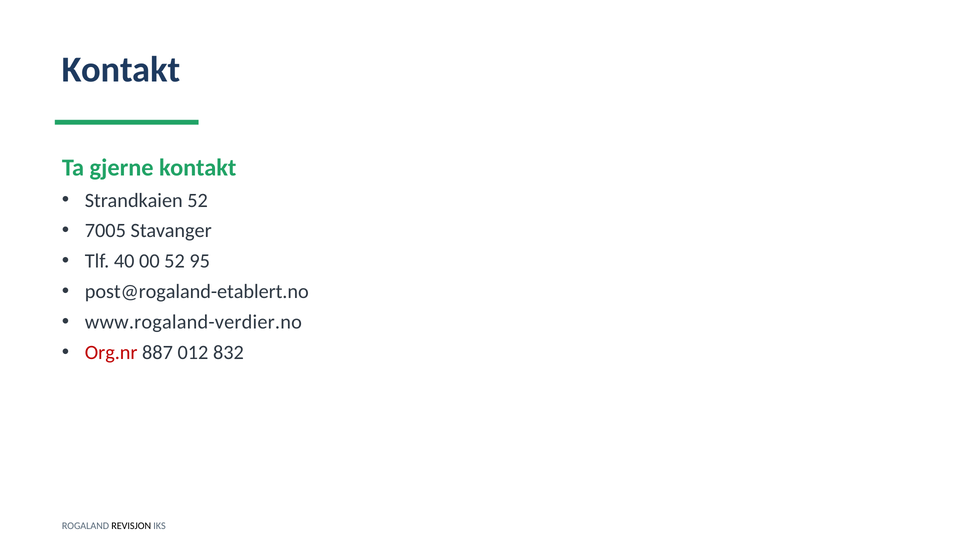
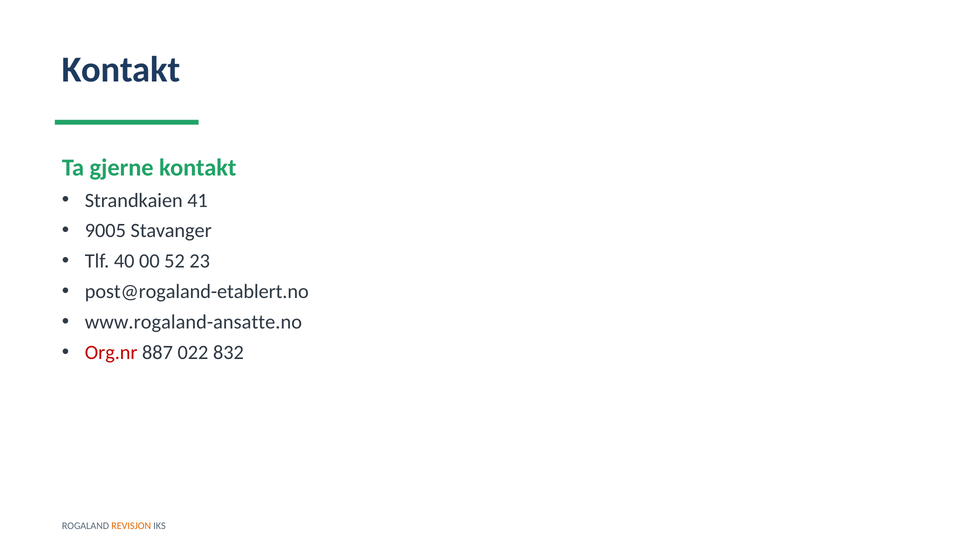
Strandkaien 52: 52 -> 41
7005: 7005 -> 9005
95: 95 -> 23
www.rogaland-verdier.no: www.rogaland-verdier.no -> www.rogaland-ansatte.no
012: 012 -> 022
REVISJON colour: black -> orange
